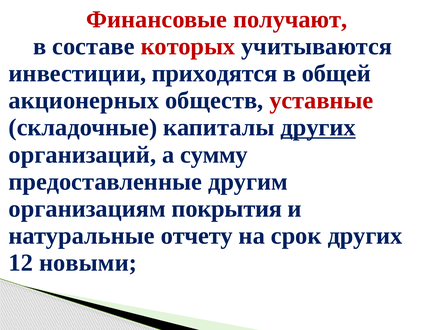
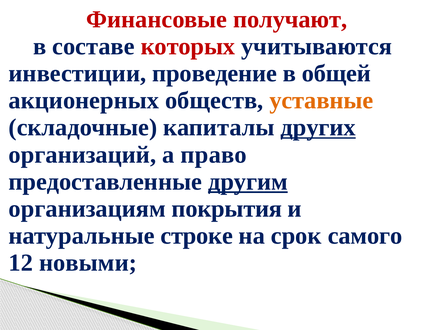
приходятся: приходятся -> проведение
уставные colour: red -> orange
сумму: сумму -> право
другим underline: none -> present
отчету: отчету -> строке
срок других: других -> самого
